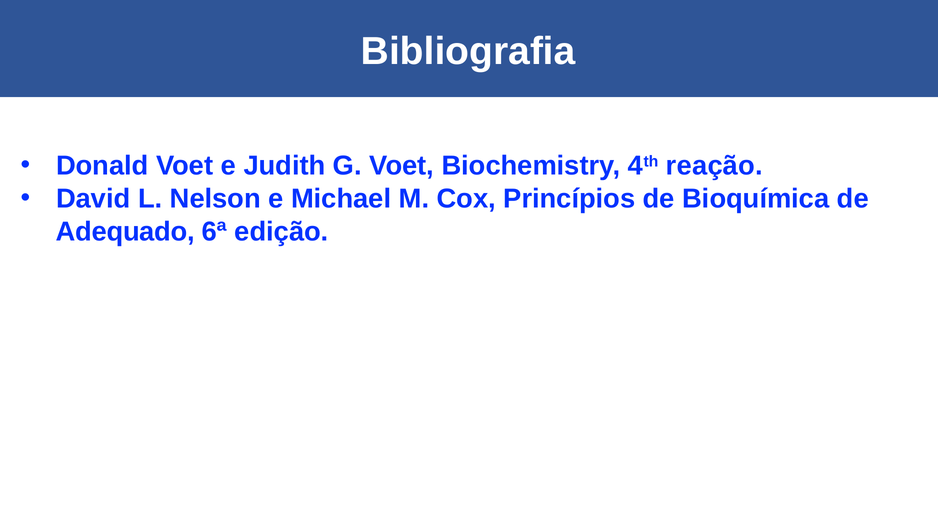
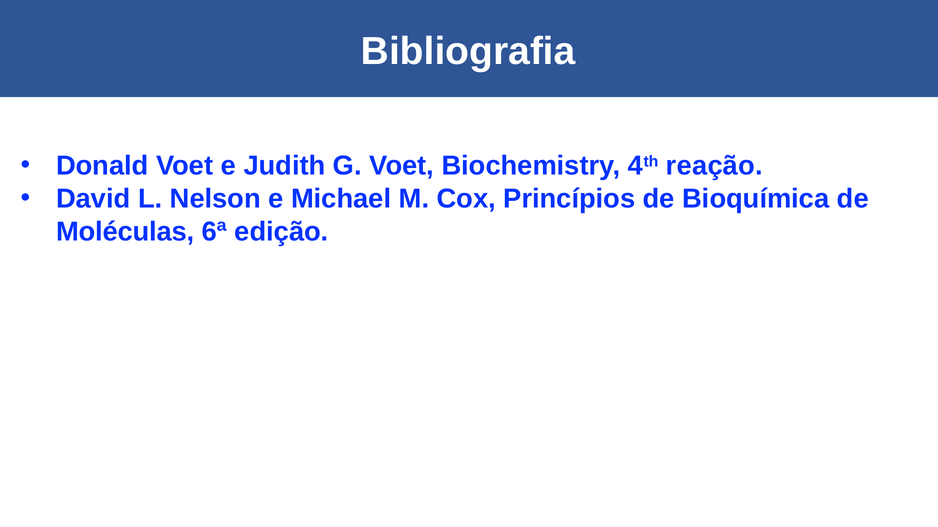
Adequado: Adequado -> Moléculas
